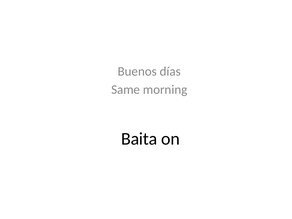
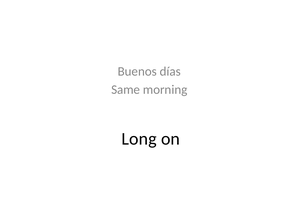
Baita: Baita -> Long
